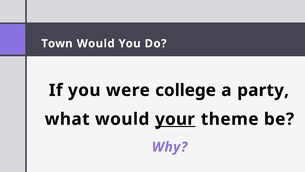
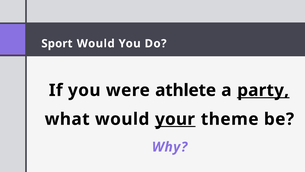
Town: Town -> Sport
college: college -> athlete
party underline: none -> present
